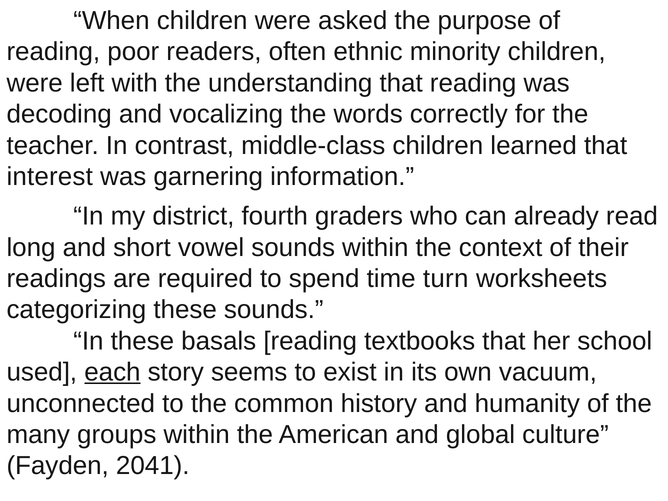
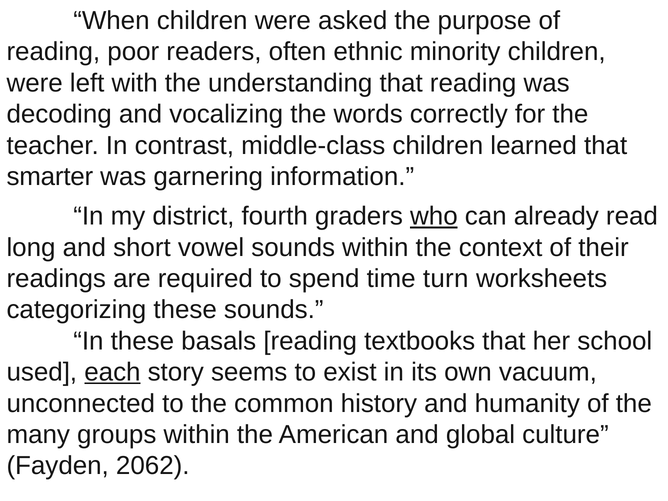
interest: interest -> smarter
who underline: none -> present
2041: 2041 -> 2062
